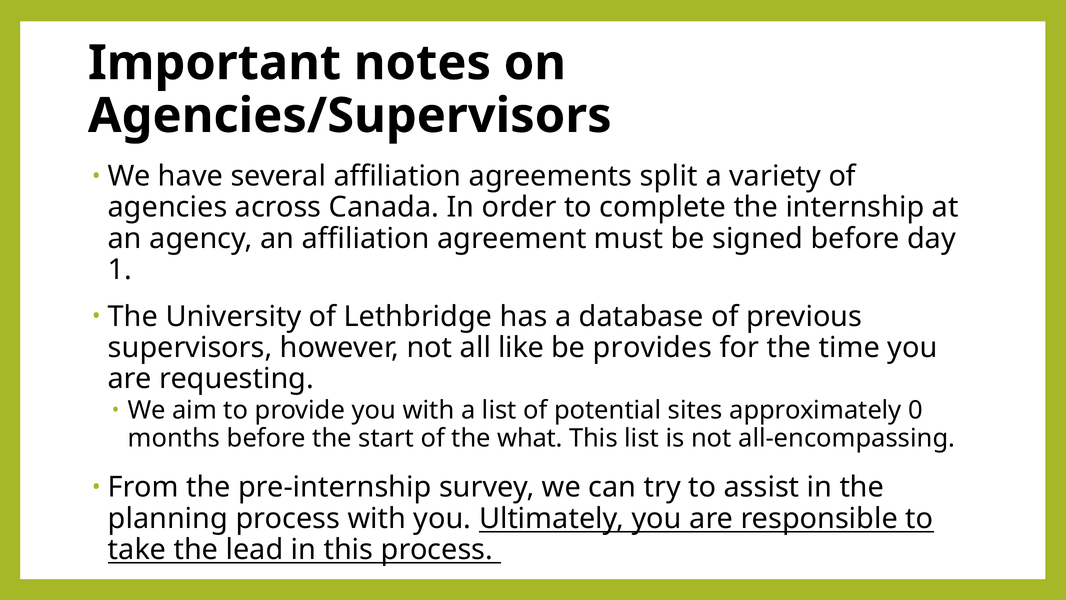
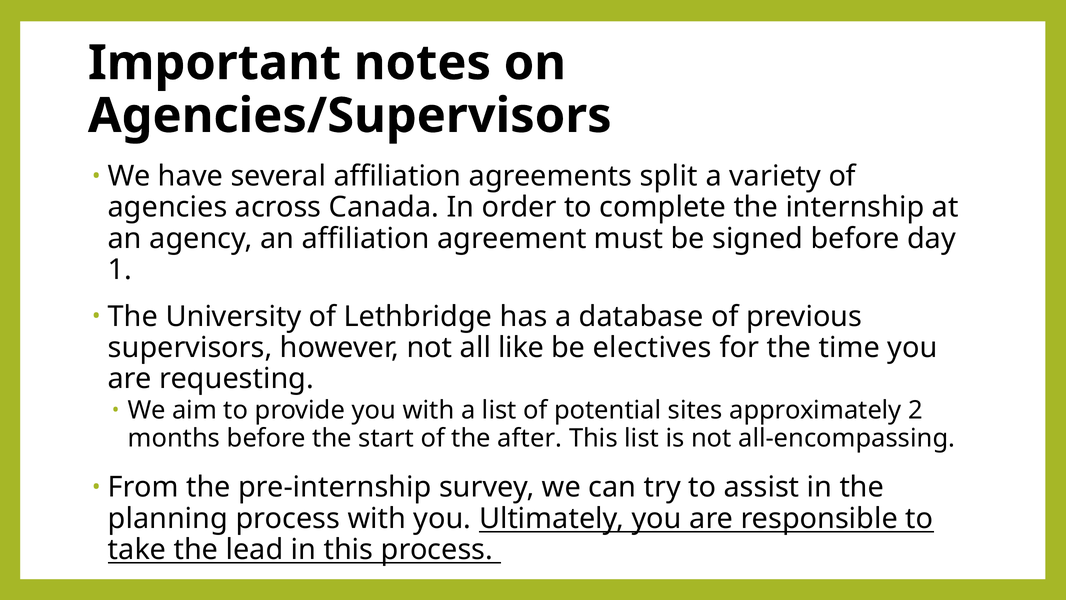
provides: provides -> electives
0: 0 -> 2
what: what -> after
